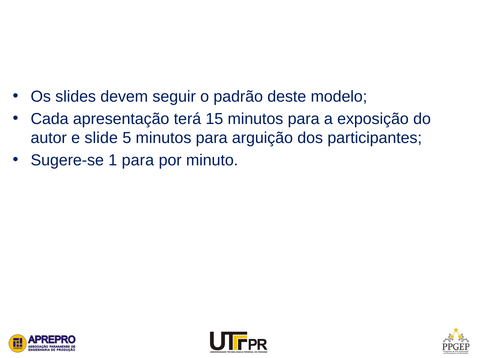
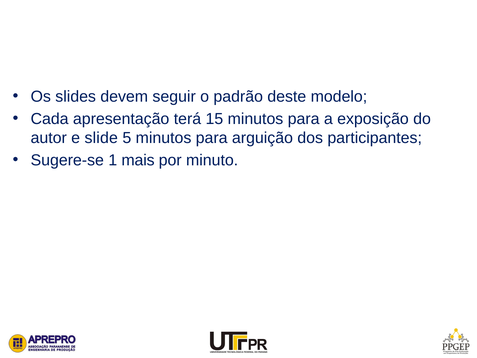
1 para: para -> mais
